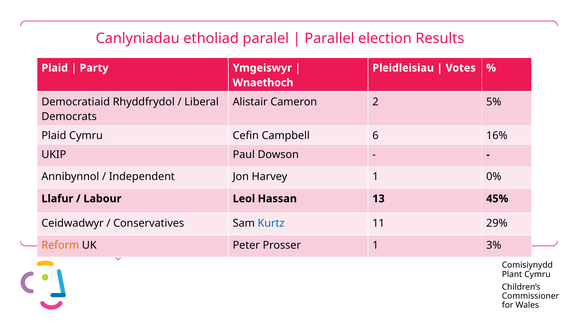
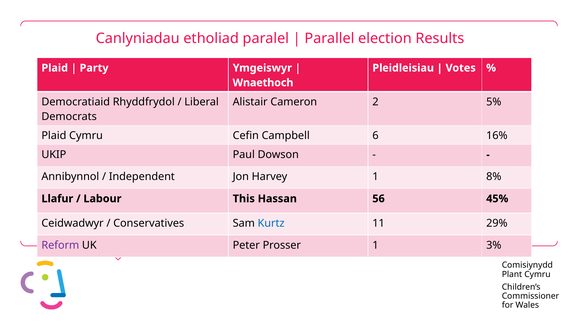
0%: 0% -> 8%
Leol: Leol -> This
13: 13 -> 56
Reform colour: orange -> purple
